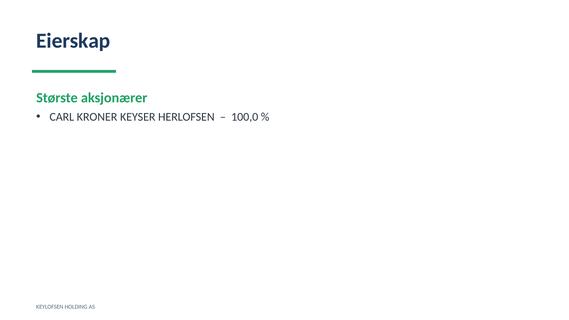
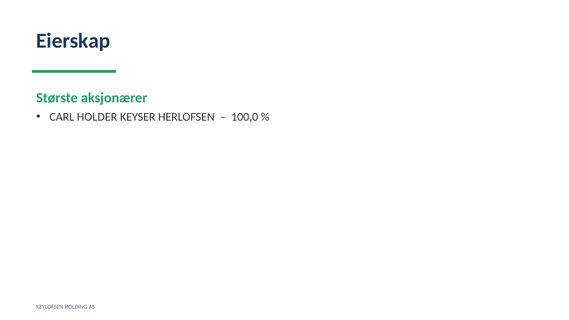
KRONER: KRONER -> HOLDER
